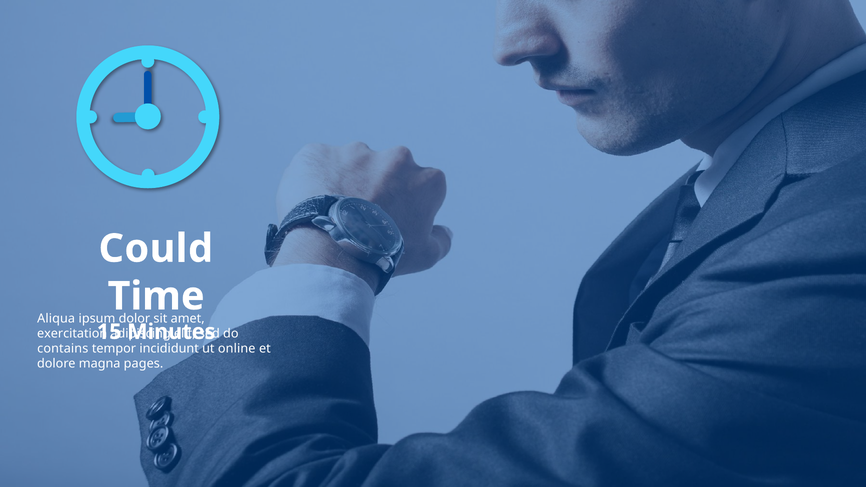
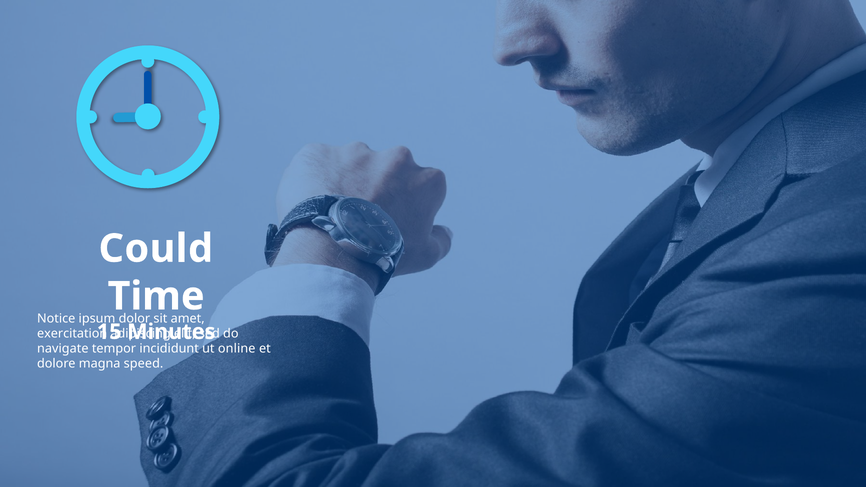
Aliqua: Aliqua -> Notice
contains: contains -> navigate
pages: pages -> speed
